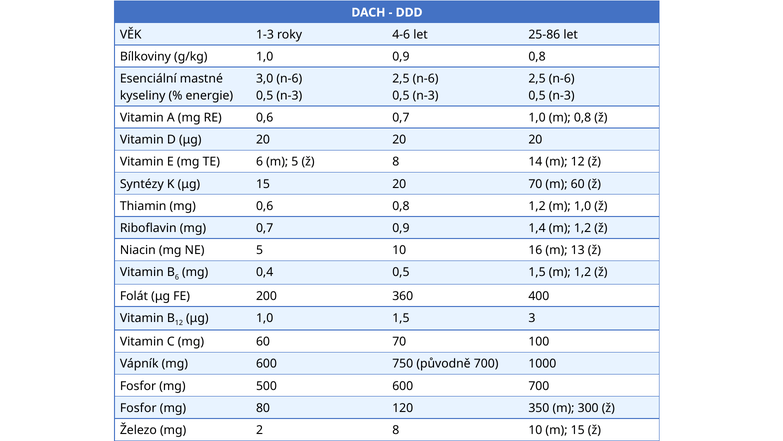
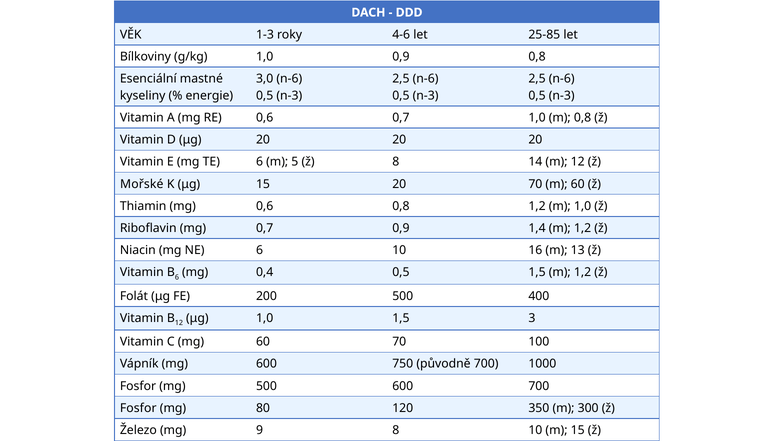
25-86: 25-86 -> 25-85
Syntézy: Syntézy -> Mořské
NE 5: 5 -> 6
200 360: 360 -> 500
2: 2 -> 9
